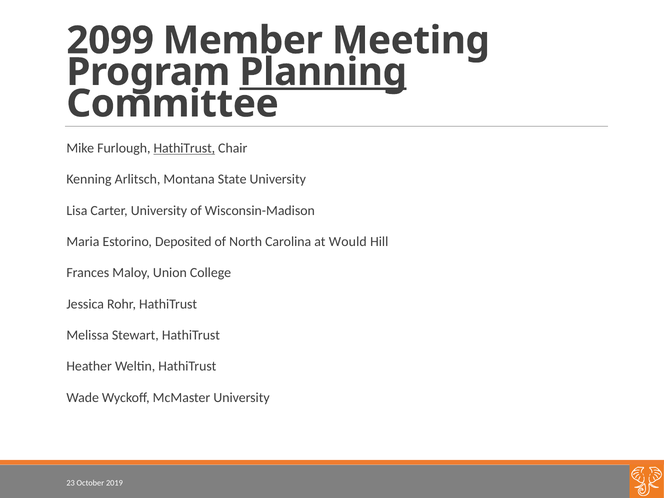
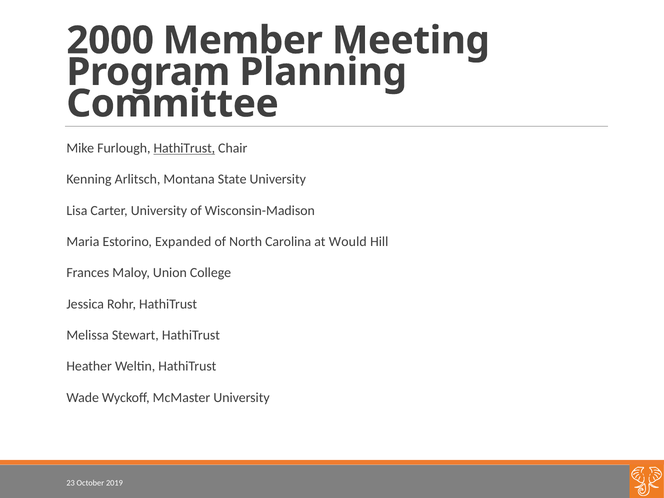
2099: 2099 -> 2000
Planning underline: present -> none
Deposited: Deposited -> Expanded
